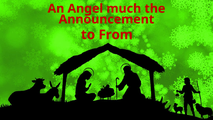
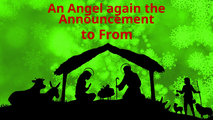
much: much -> again
